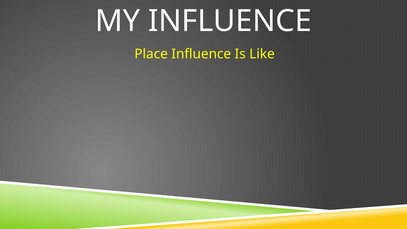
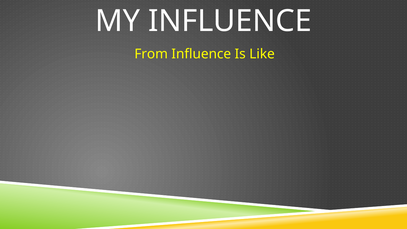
Place: Place -> From
